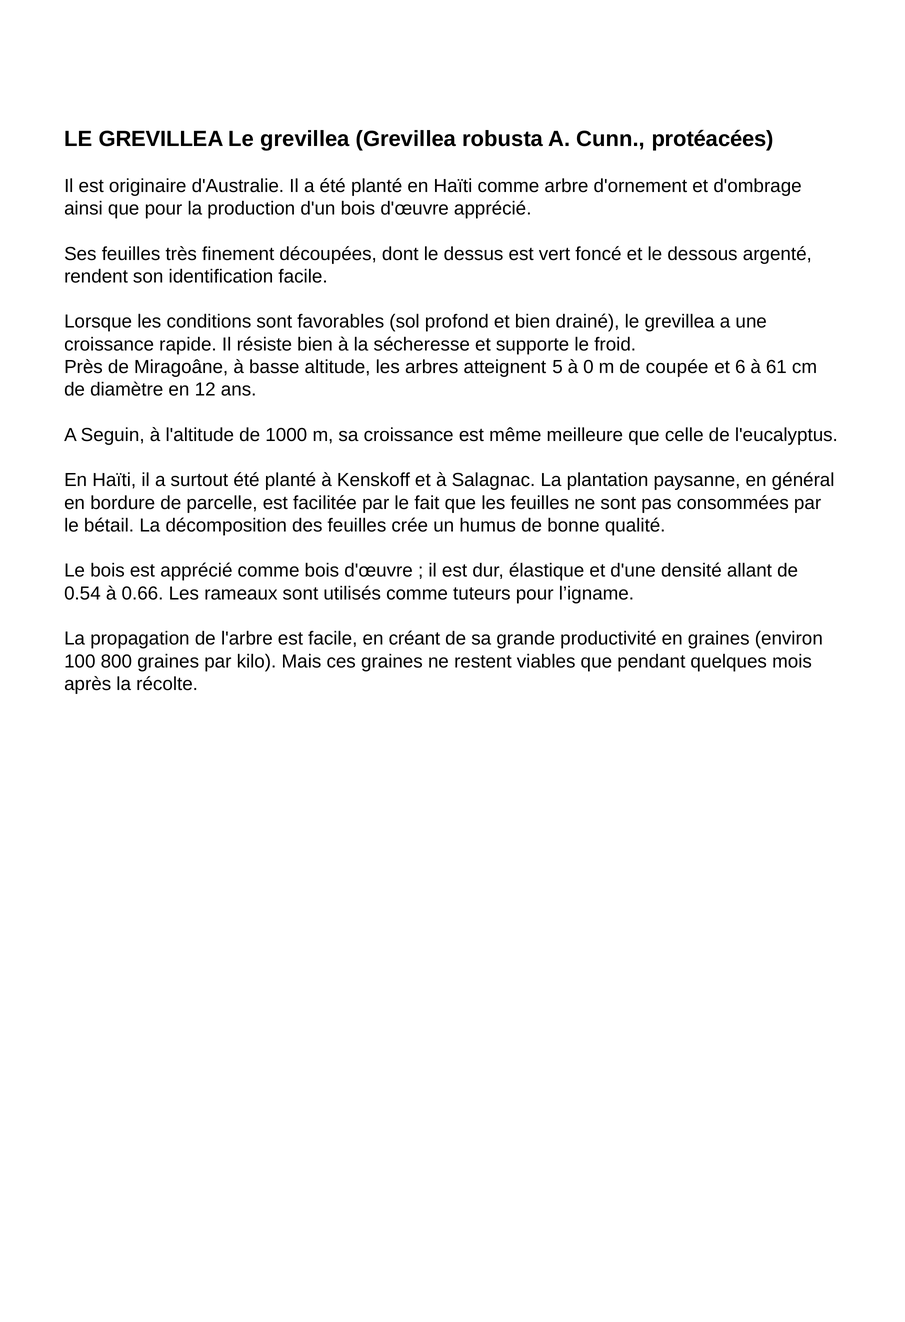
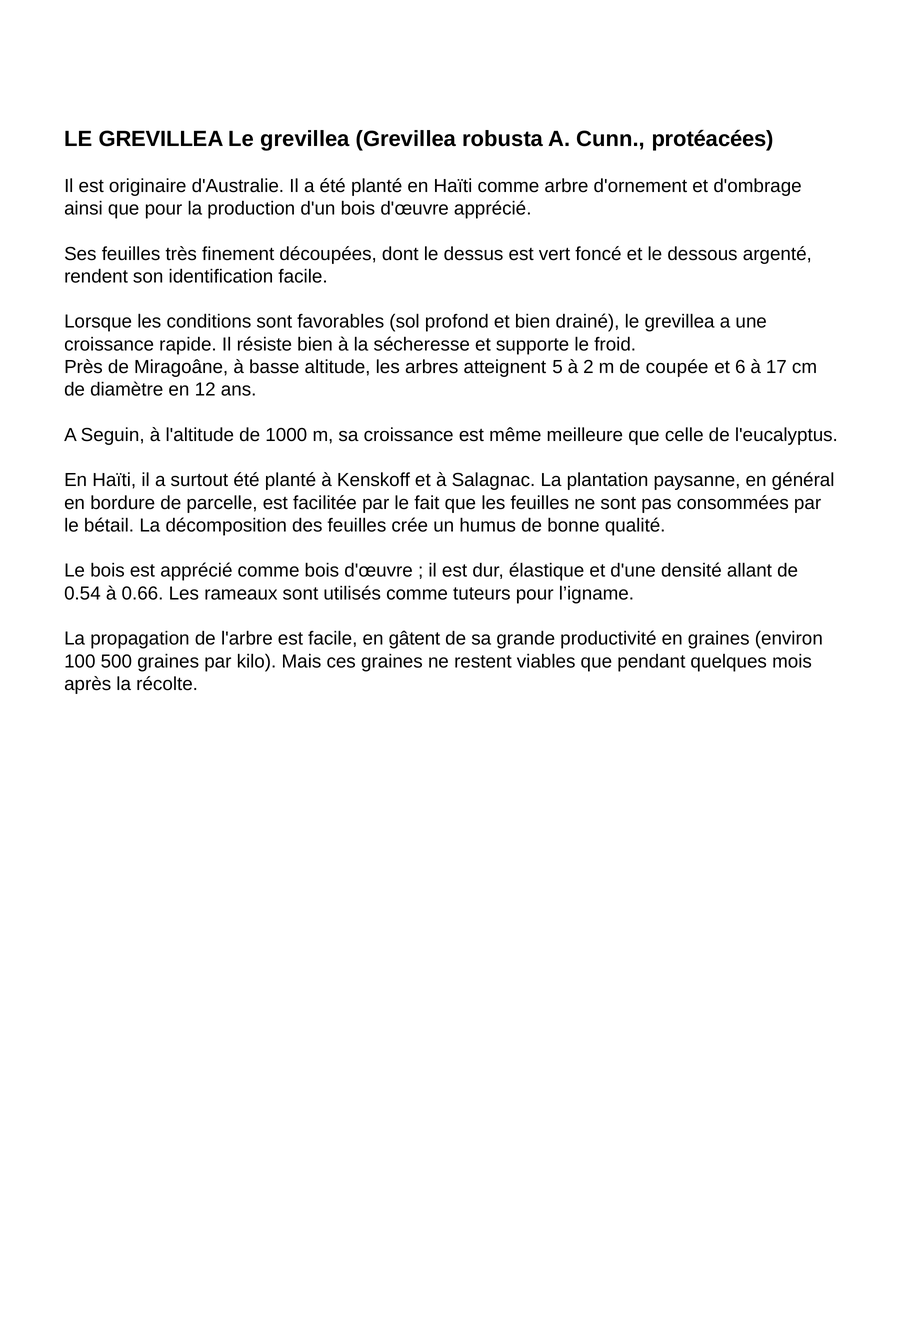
0: 0 -> 2
61: 61 -> 17
créant: créant -> gâtent
800: 800 -> 500
